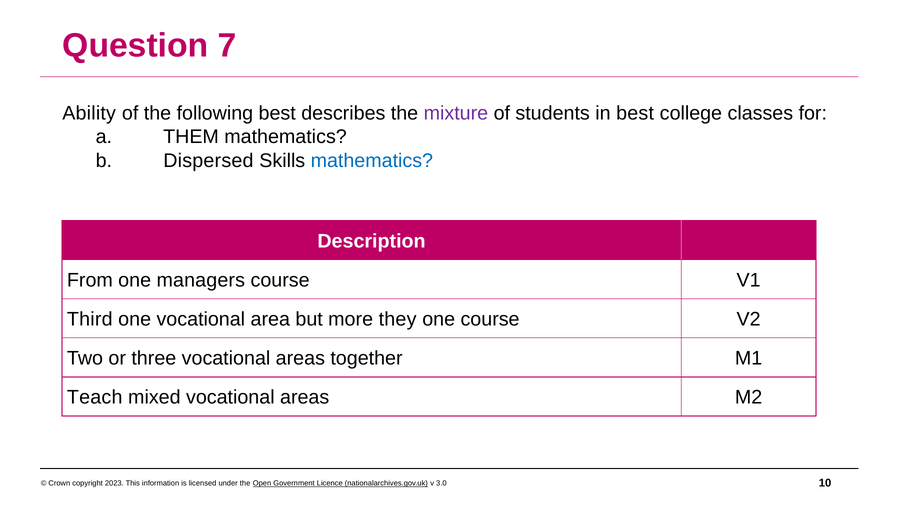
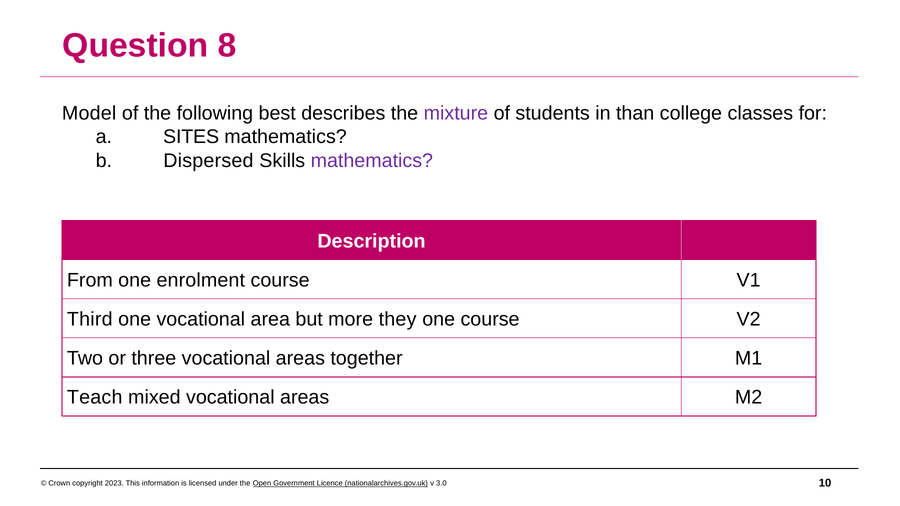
7: 7 -> 8
Ability: Ability -> Model
in best: best -> than
THEM: THEM -> SITES
mathematics at (372, 161) colour: blue -> purple
managers: managers -> enrolment
